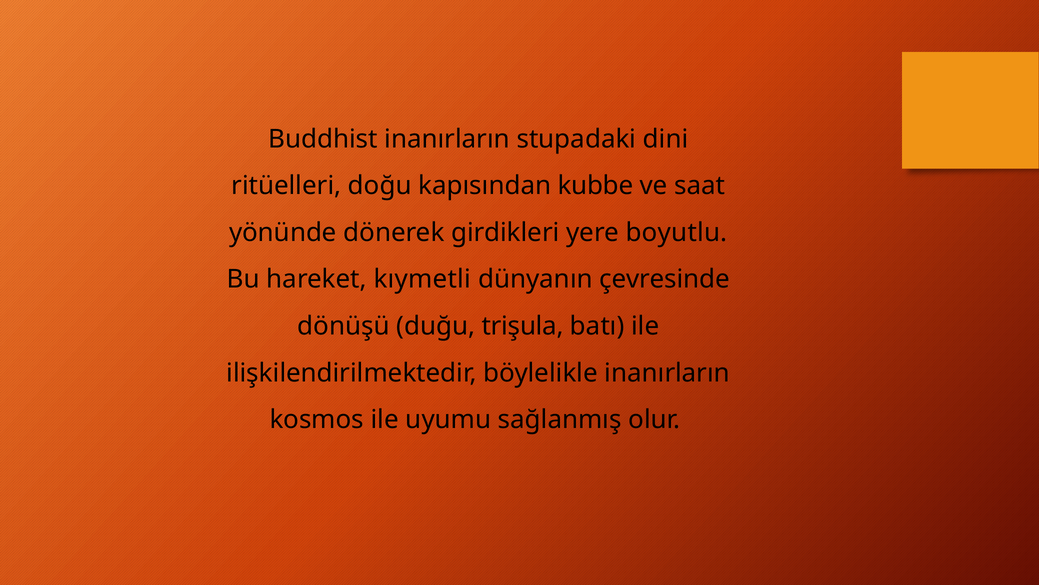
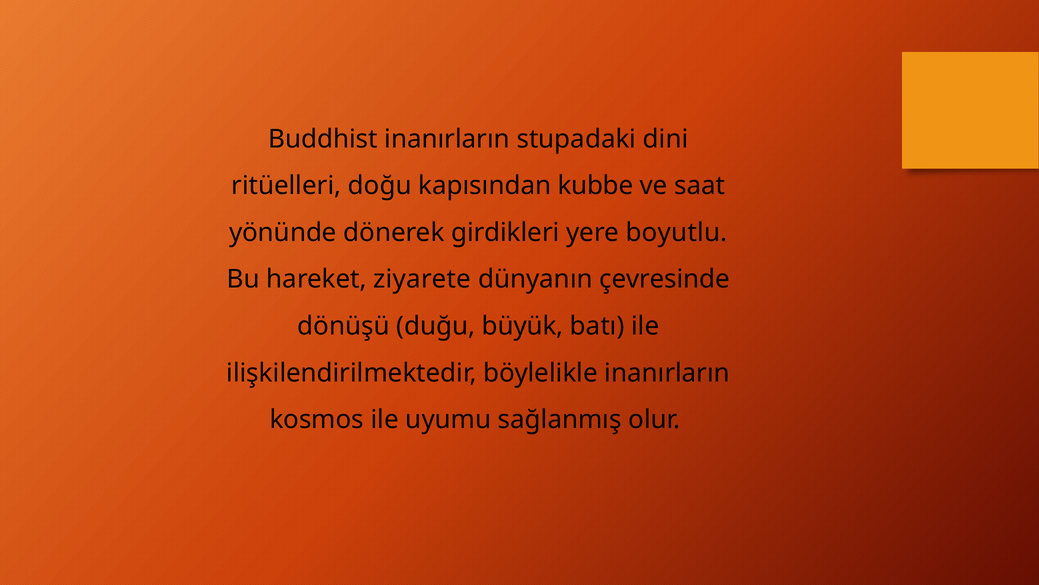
kıymetli: kıymetli -> ziyarete
trişula: trişula -> büyük
